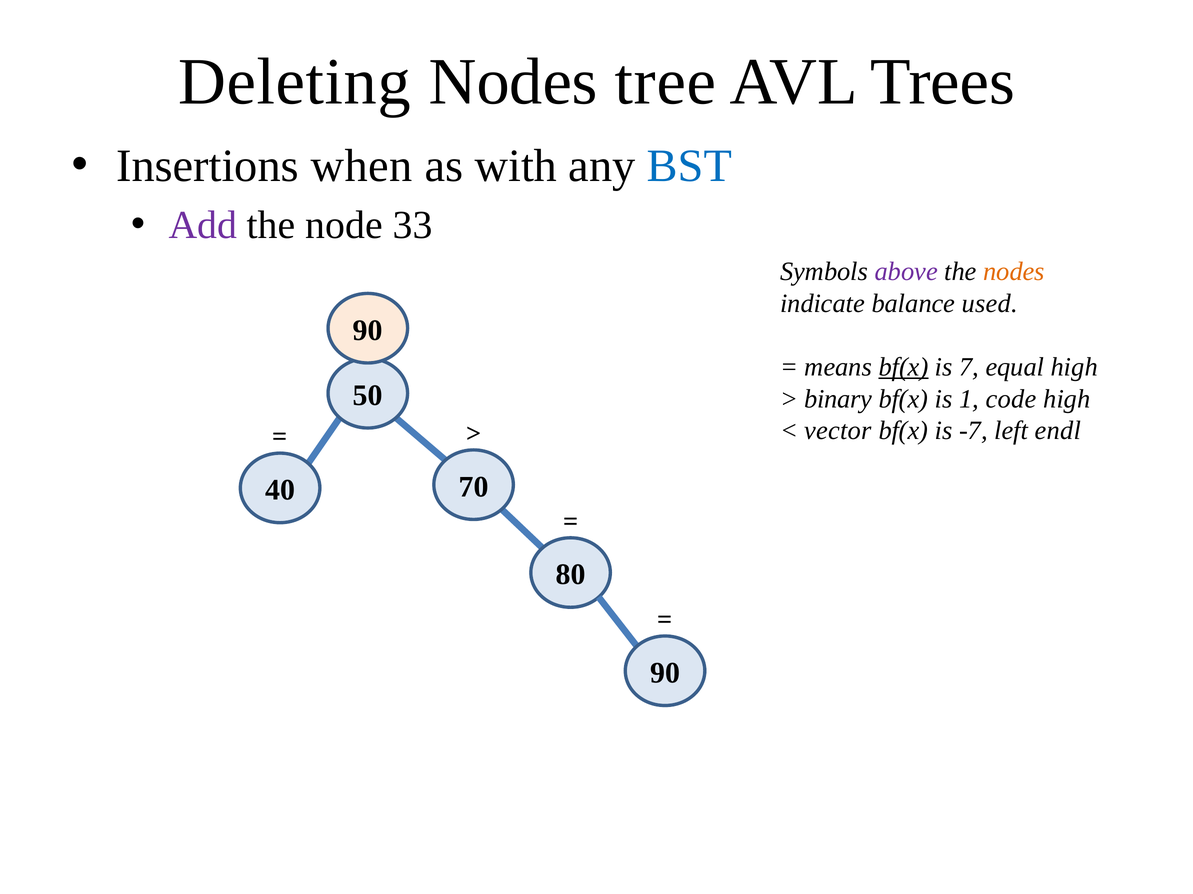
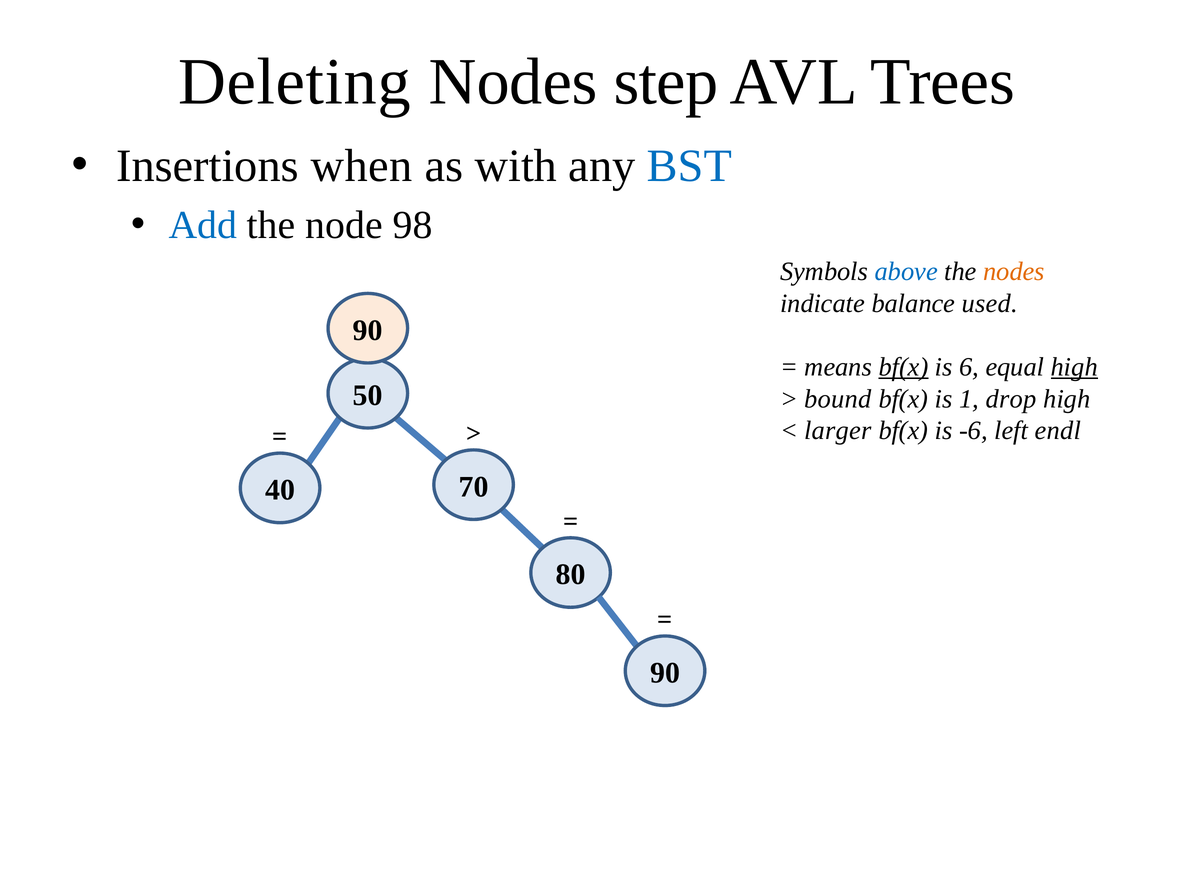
tree: tree -> step
Add colour: purple -> blue
33: 33 -> 98
above colour: purple -> blue
7: 7 -> 6
high at (1074, 367) underline: none -> present
binary: binary -> bound
code: code -> drop
vector: vector -> larger
-7: -7 -> -6
